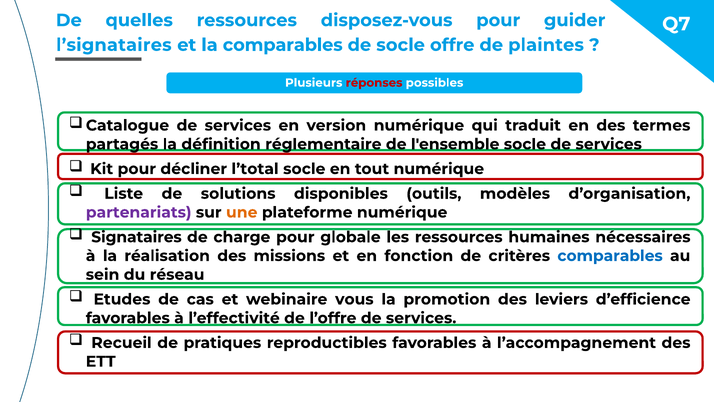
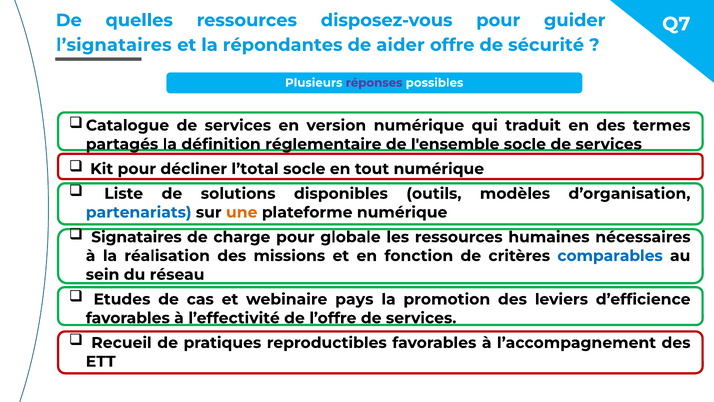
la comparables: comparables -> répondantes
de socle: socle -> aider
plaintes: plaintes -> sécurité
réponses colour: red -> purple
partenariats colour: purple -> blue
vous: vous -> pays
